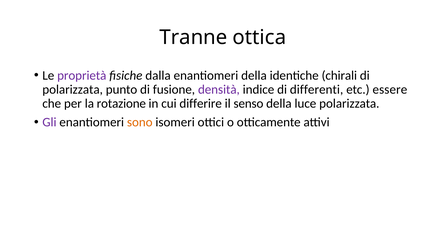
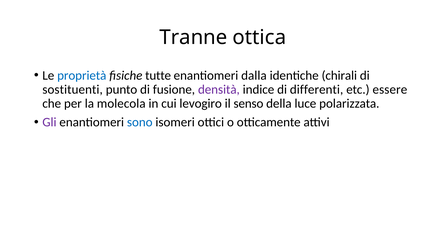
proprietà colour: purple -> blue
dalla: dalla -> tutte
enantiomeri della: della -> dalla
polarizzata at (73, 89): polarizzata -> sostituenti
rotazione: rotazione -> molecola
differire: differire -> levogiro
sono colour: orange -> blue
